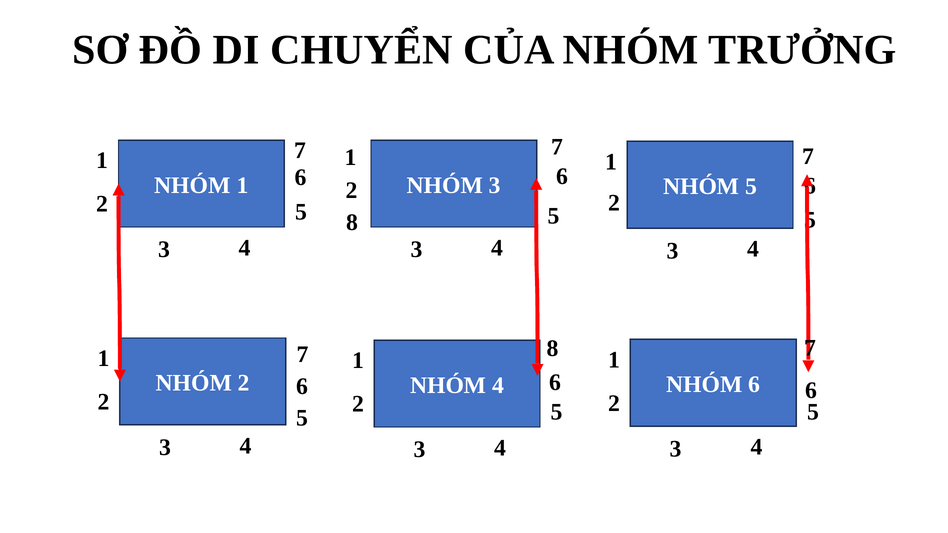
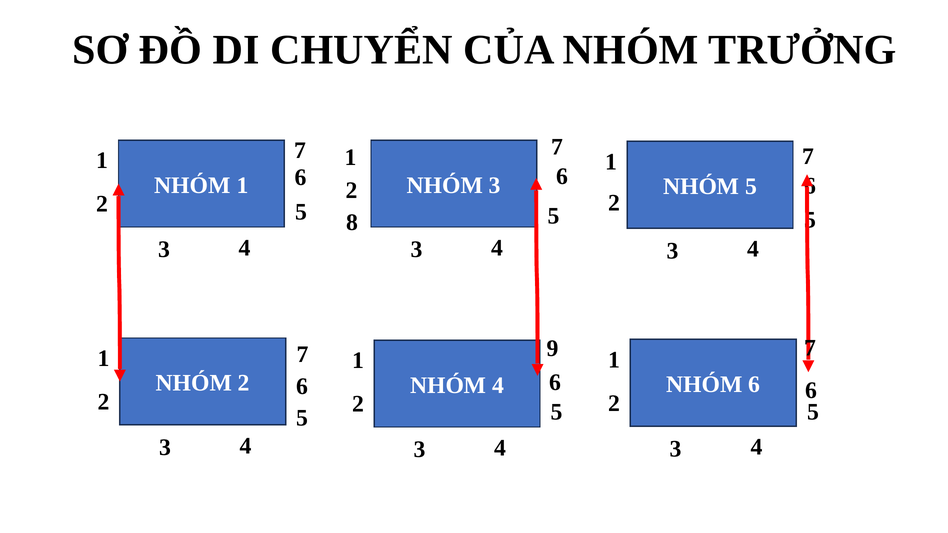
7 8: 8 -> 9
